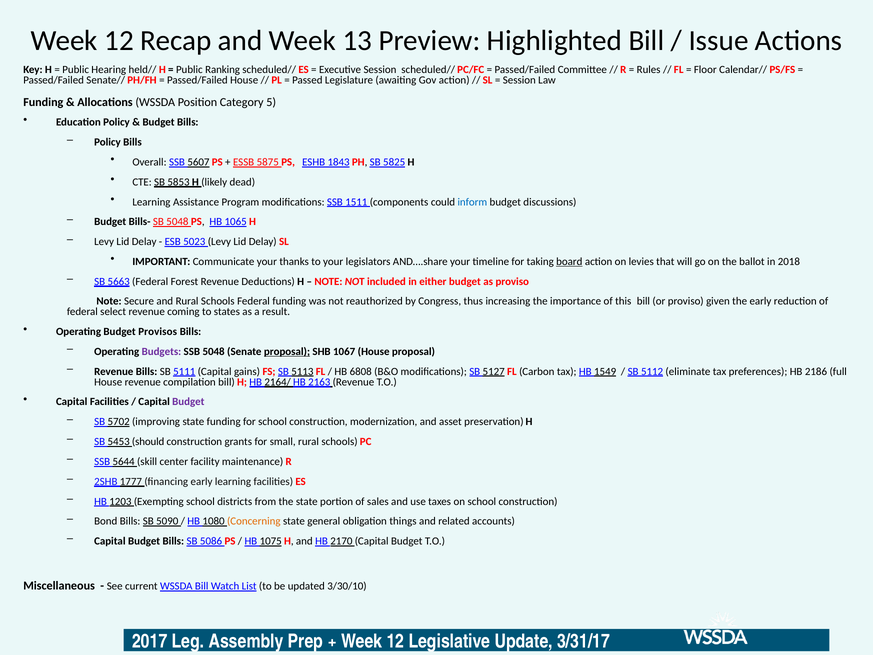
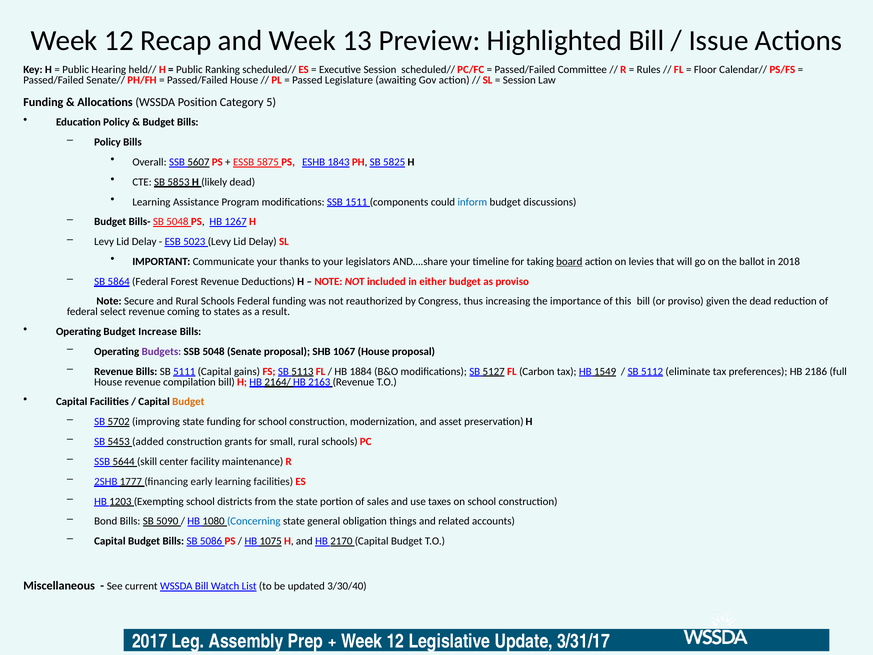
1065: 1065 -> 1267
5663: 5663 -> 5864
the early: early -> dead
Provisos: Provisos -> Increase
proposal at (287, 351) underline: present -> none
6808: 6808 -> 1884
Budget at (188, 402) colour: purple -> orange
should: should -> added
Concerning colour: orange -> blue
3/30/10: 3/30/10 -> 3/30/40
